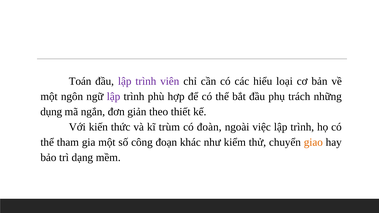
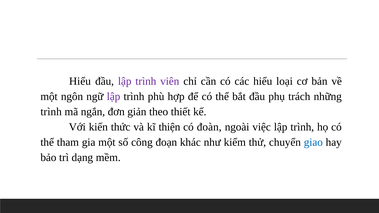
Toán at (80, 81): Toán -> Hiểu
dụng at (51, 112): dụng -> trình
trùm: trùm -> thiện
giao colour: orange -> blue
